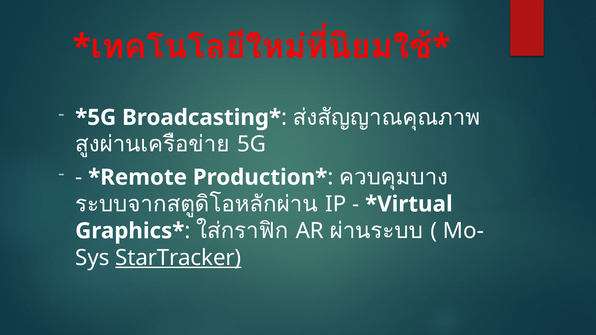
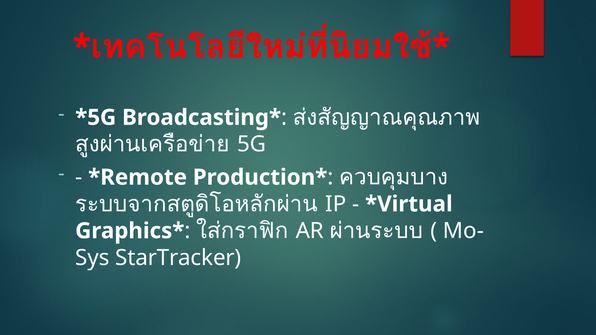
StarTracker underline: present -> none
